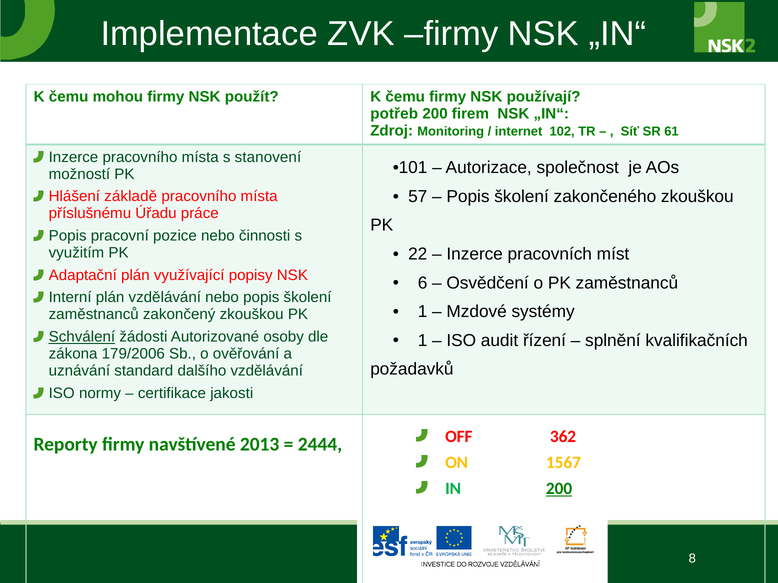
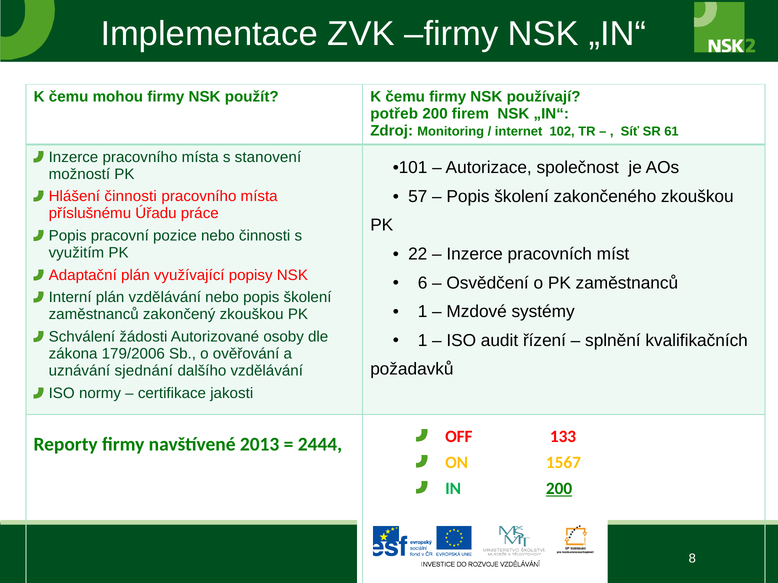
Hlášení základě: základě -> činnosti
Schválení underline: present -> none
standard: standard -> sjednání
362: 362 -> 133
